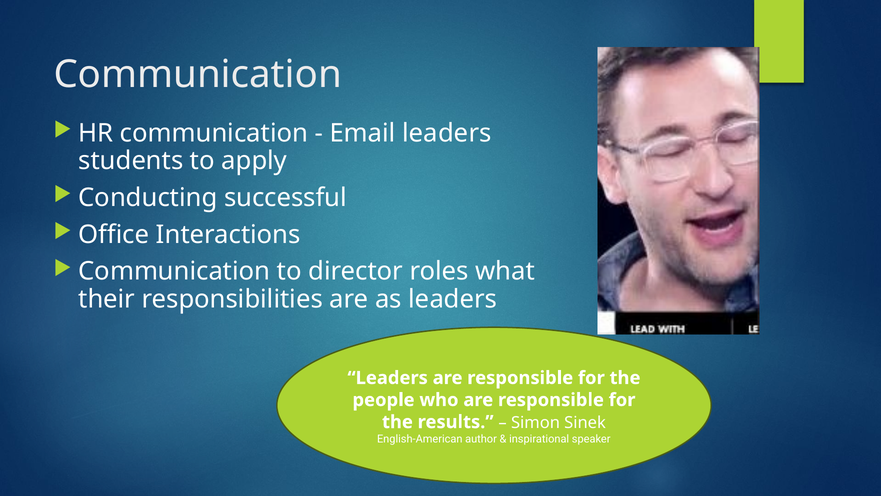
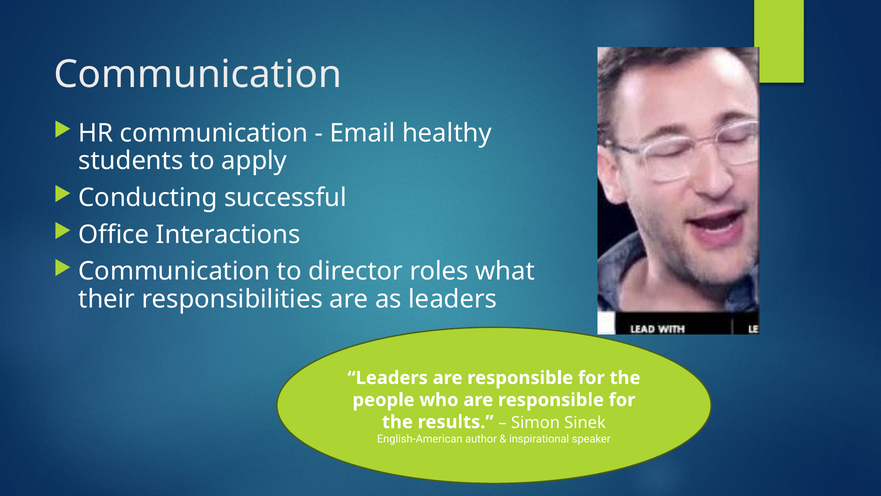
Email leaders: leaders -> healthy
